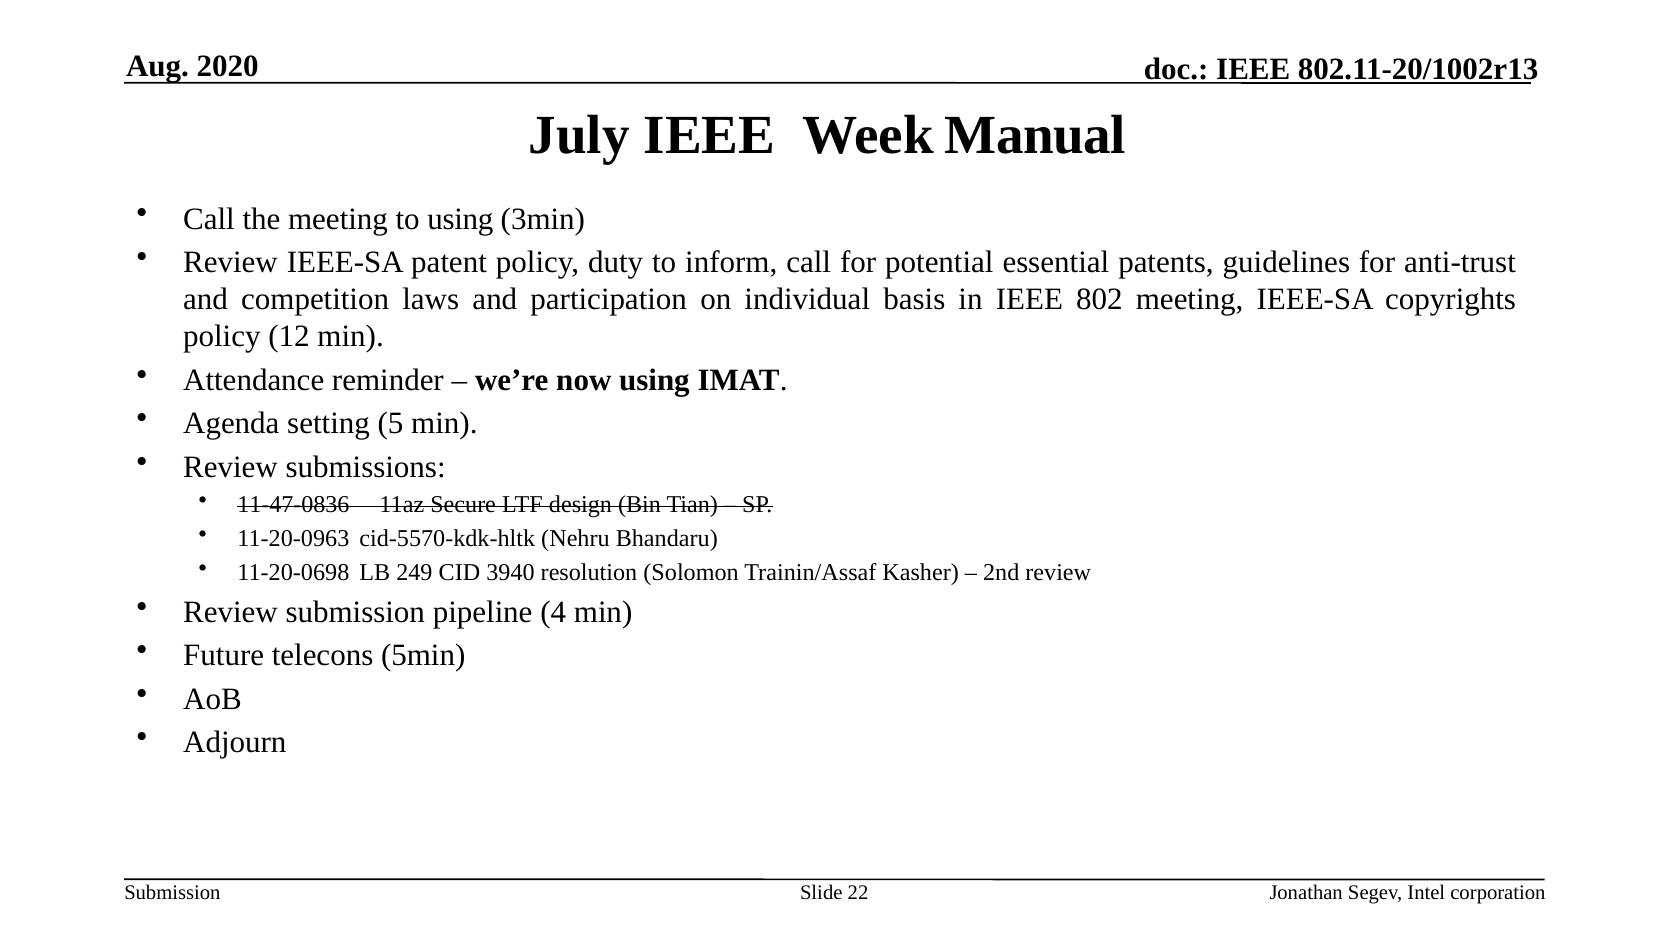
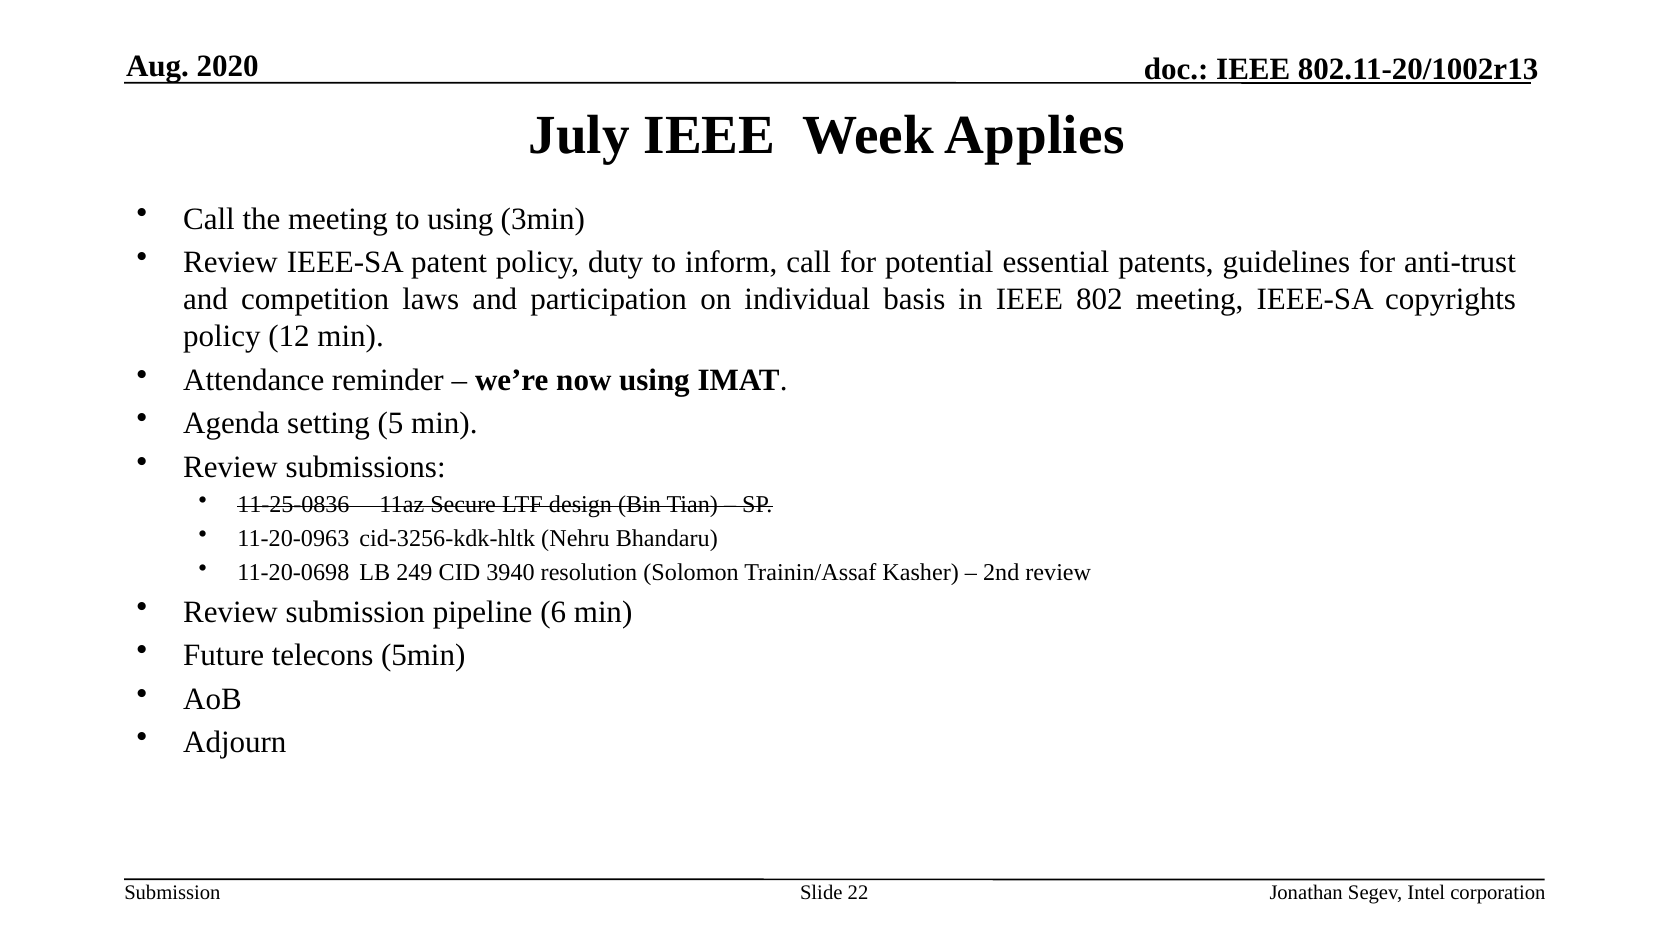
Manual: Manual -> Applies
11-47-0836: 11-47-0836 -> 11-25-0836
cid-5570-kdk-hltk: cid-5570-kdk-hltk -> cid-3256-kdk-hltk
4: 4 -> 6
